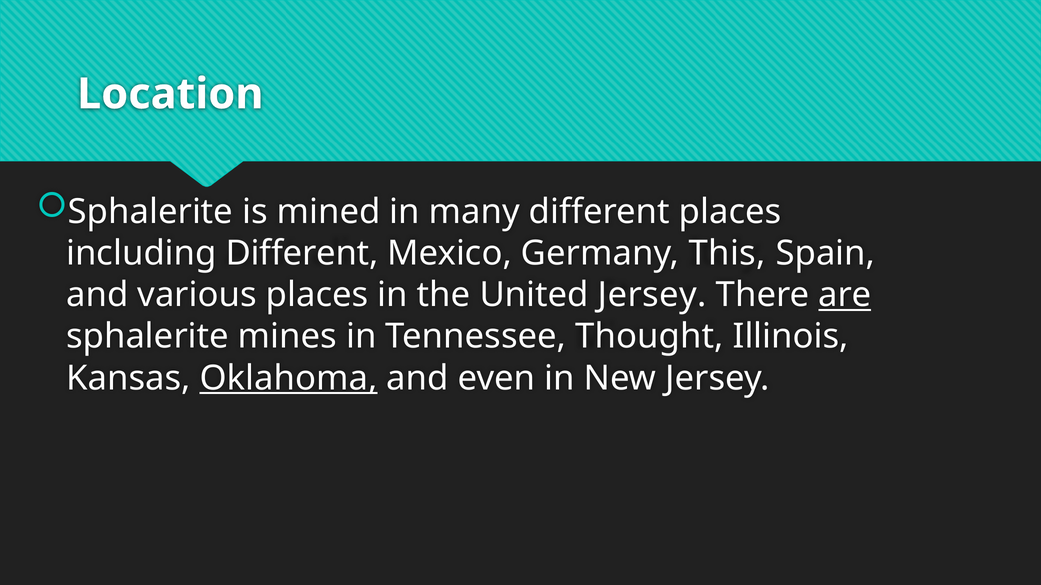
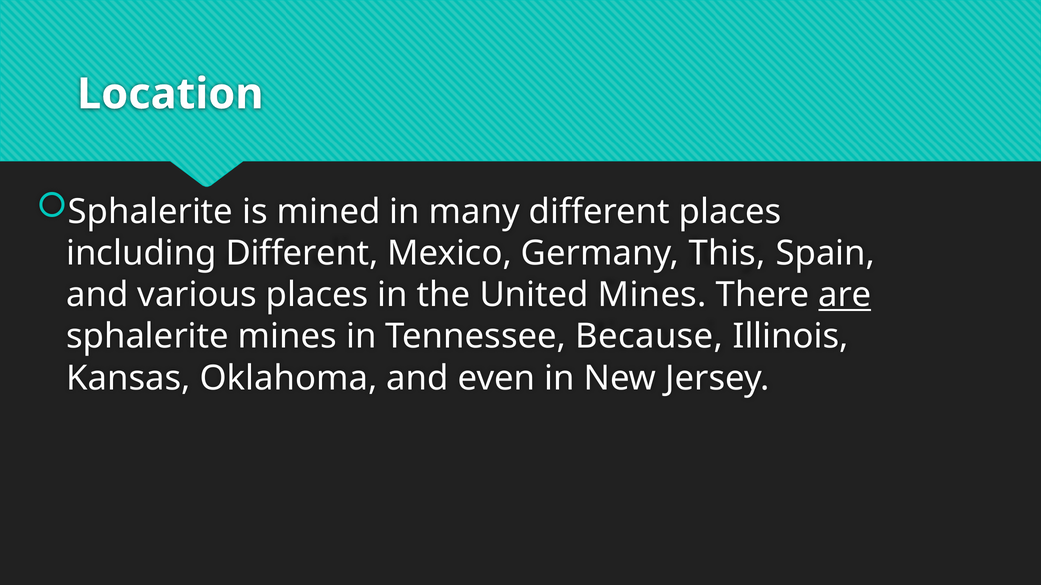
United Jersey: Jersey -> Mines
Thought: Thought -> Because
Oklahoma underline: present -> none
